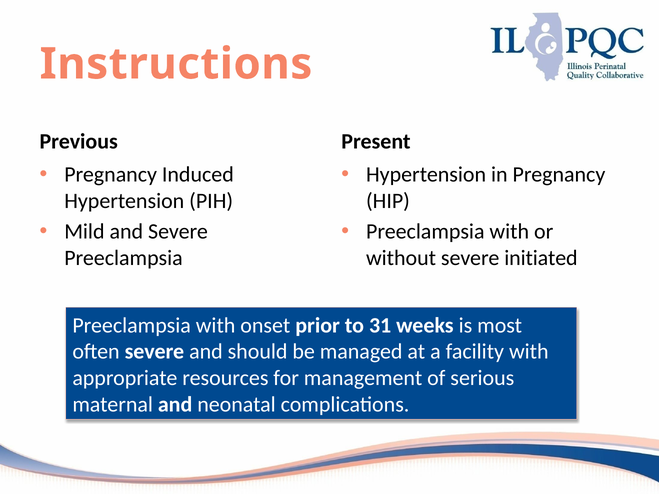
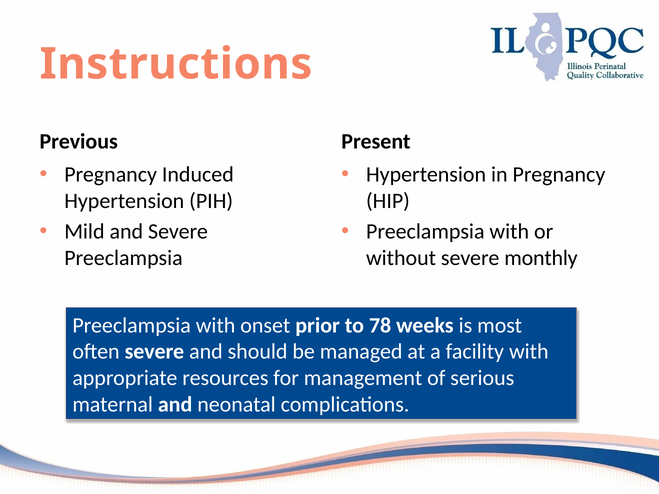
initiated: initiated -> monthly
31: 31 -> 78
